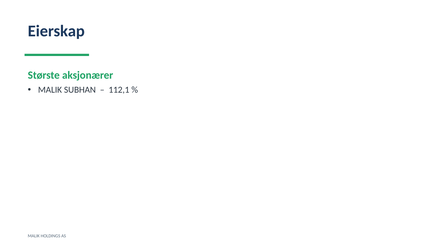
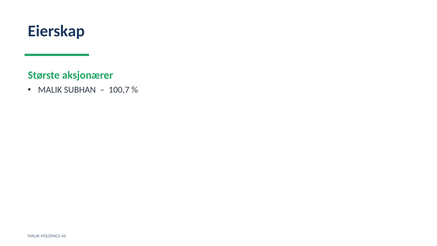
112,1: 112,1 -> 100,7
